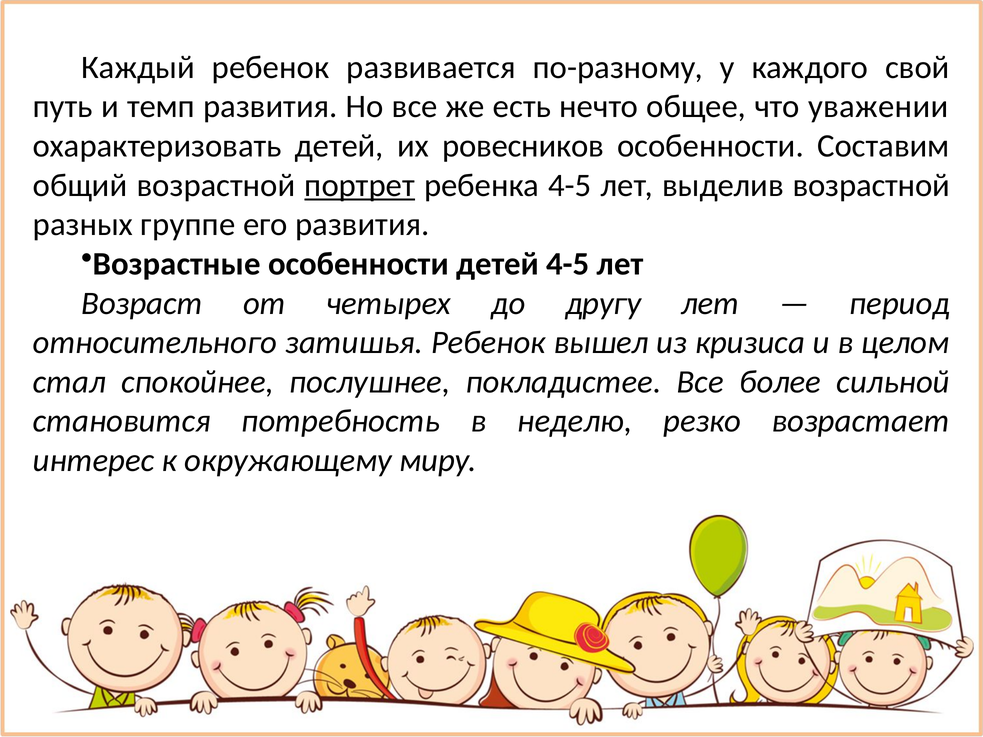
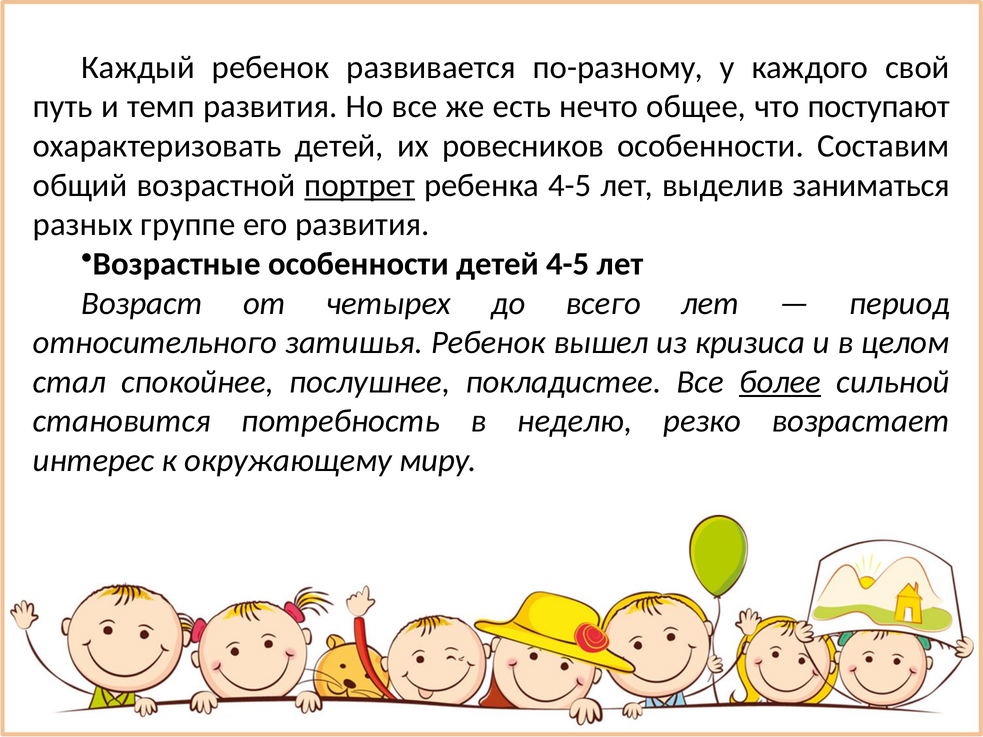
уважении: уважении -> поступают
выделив возрастной: возрастной -> заниматься
другу: другу -> всего
более underline: none -> present
